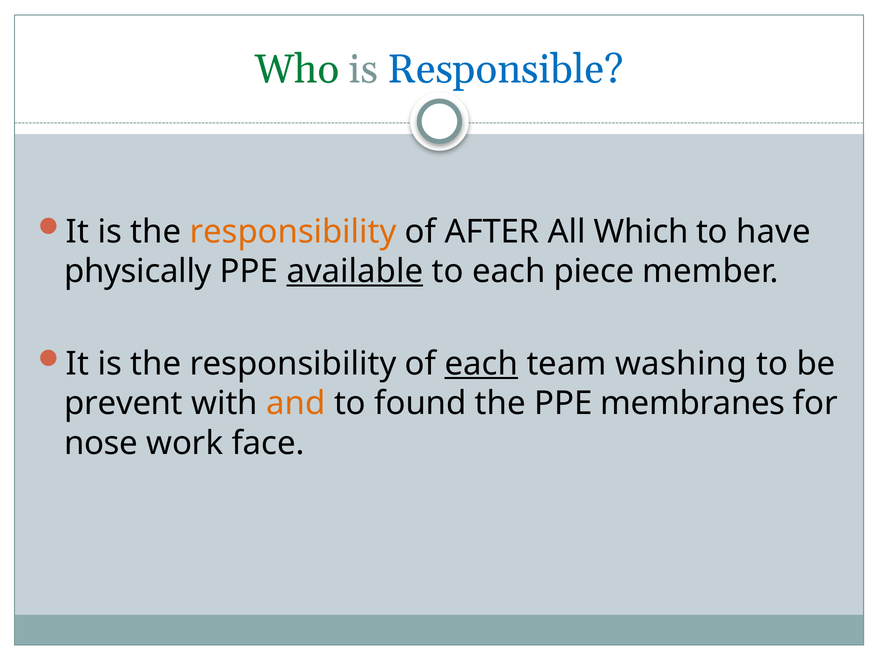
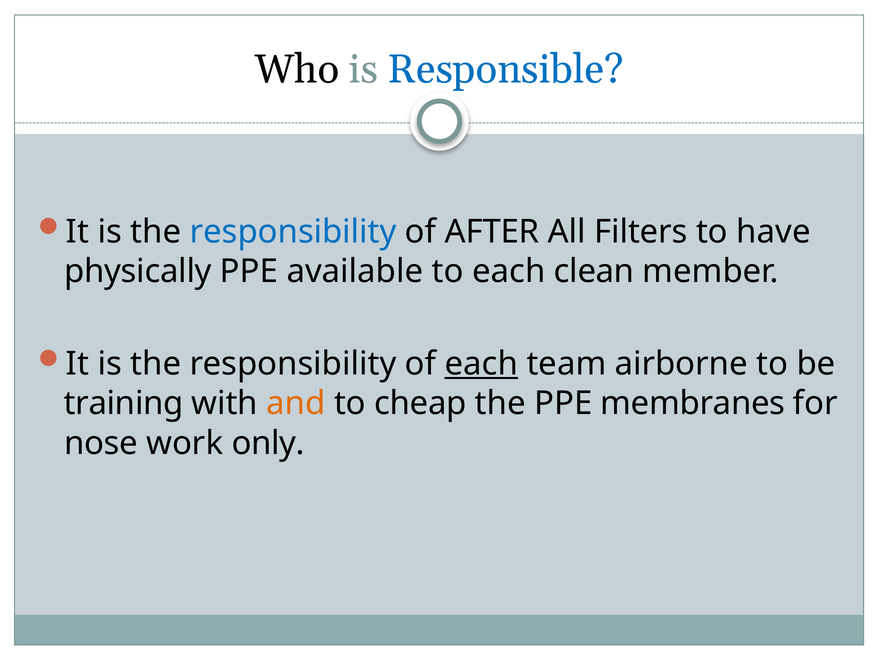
Who colour: green -> black
responsibility at (293, 232) colour: orange -> blue
Which: Which -> Filters
available underline: present -> none
piece: piece -> clean
washing: washing -> airborne
prevent: prevent -> training
found: found -> cheap
face: face -> only
